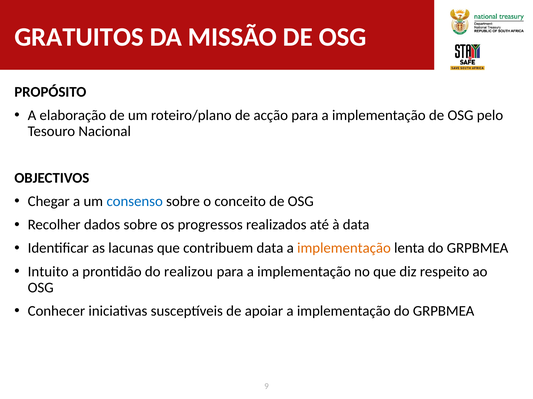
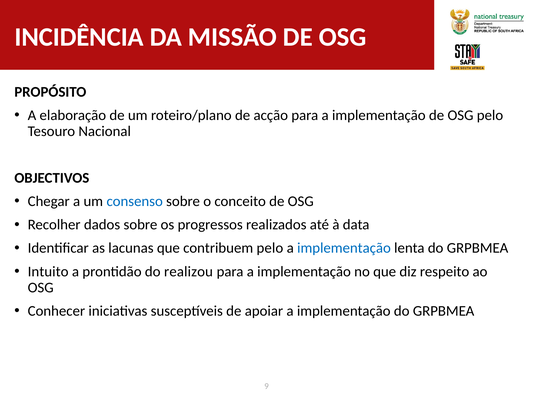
GRATUITOS: GRATUITOS -> INCIDÊNCIA
contribuem data: data -> pelo
implementação at (344, 249) colour: orange -> blue
